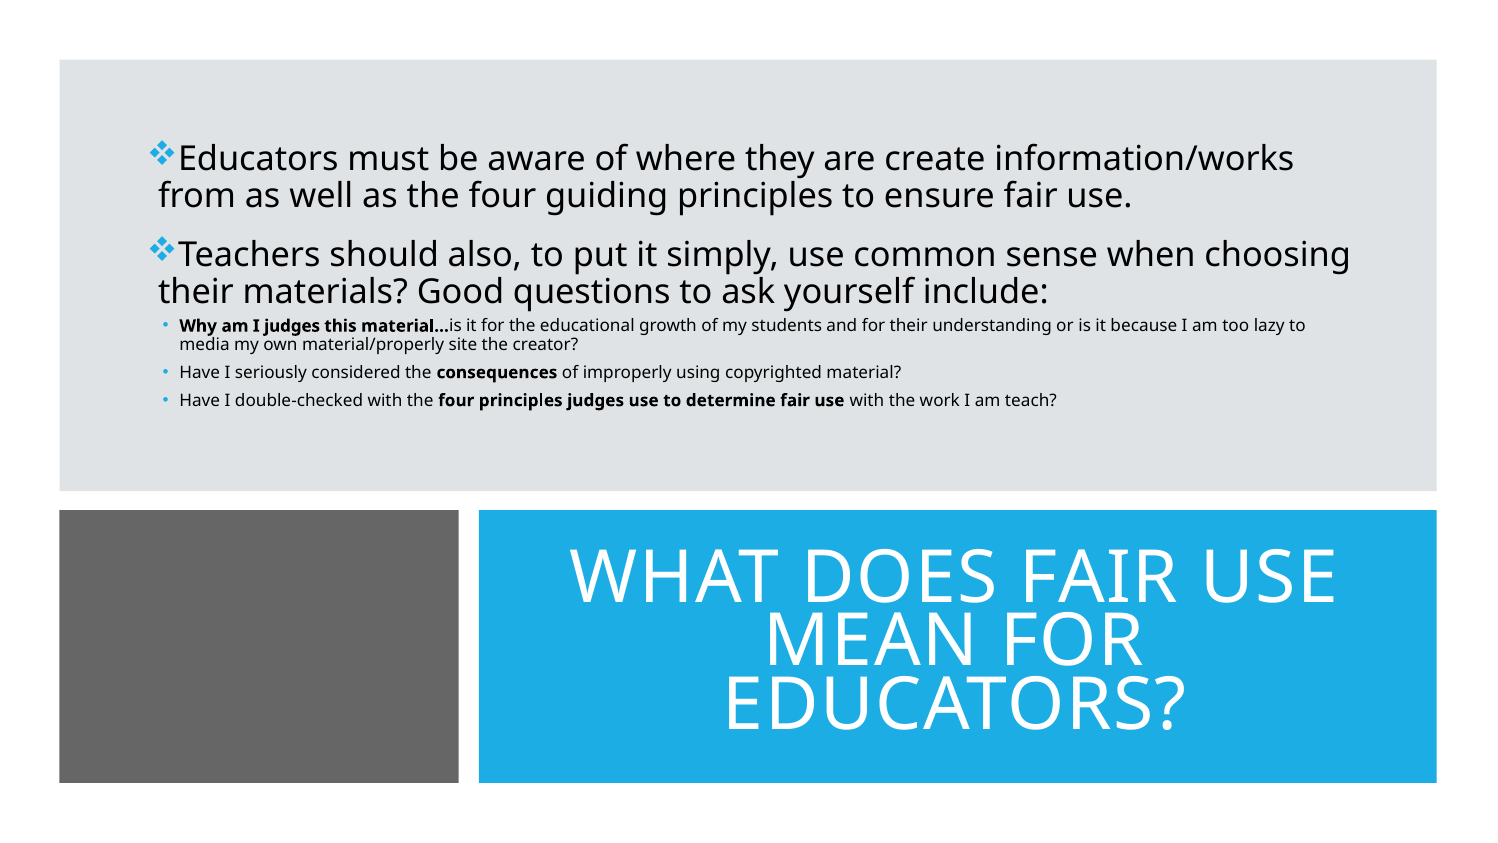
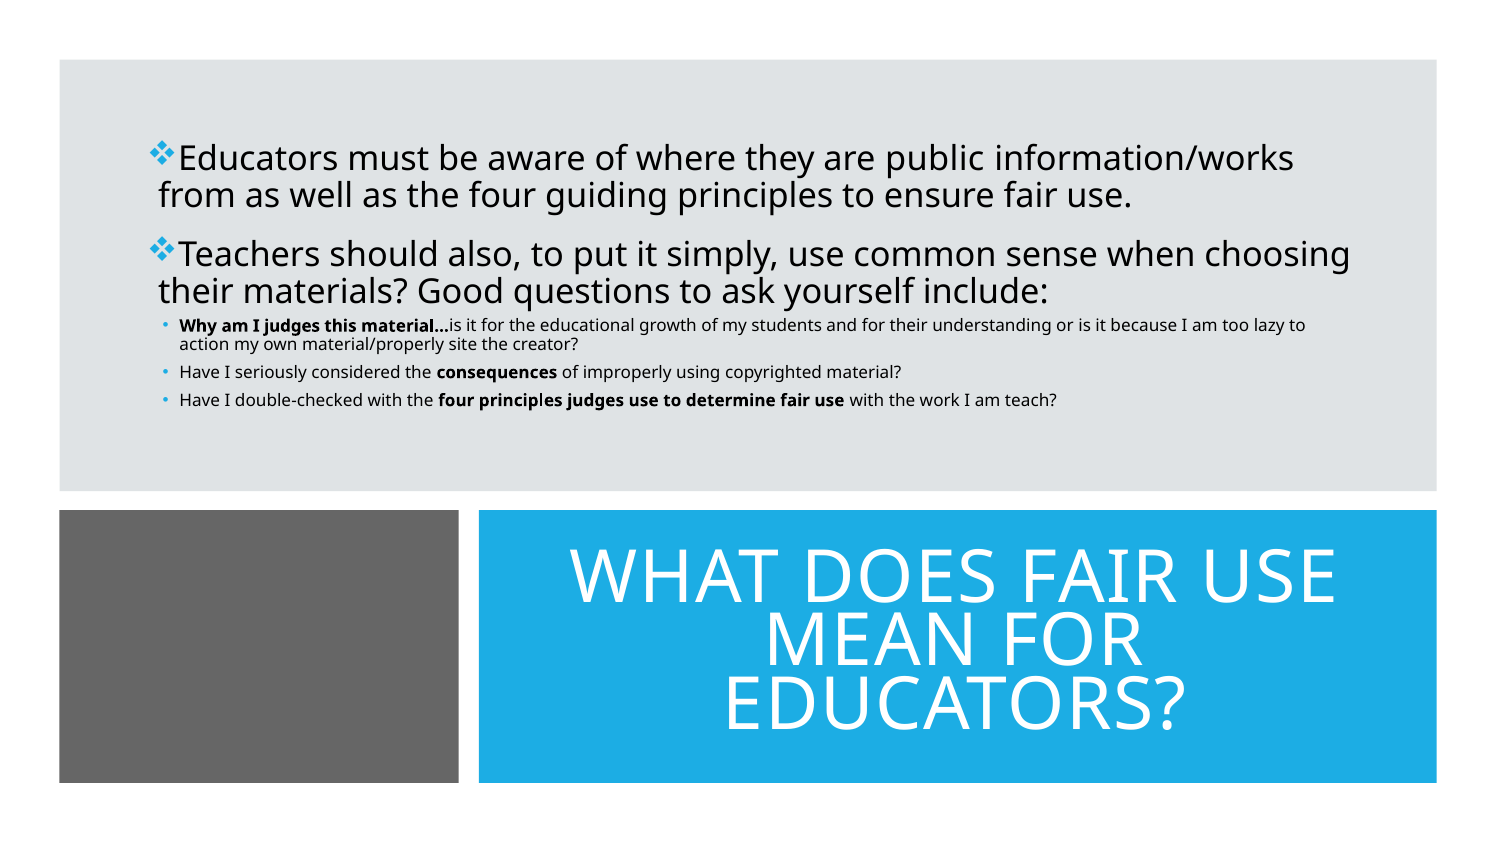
create: create -> public
media: media -> action
